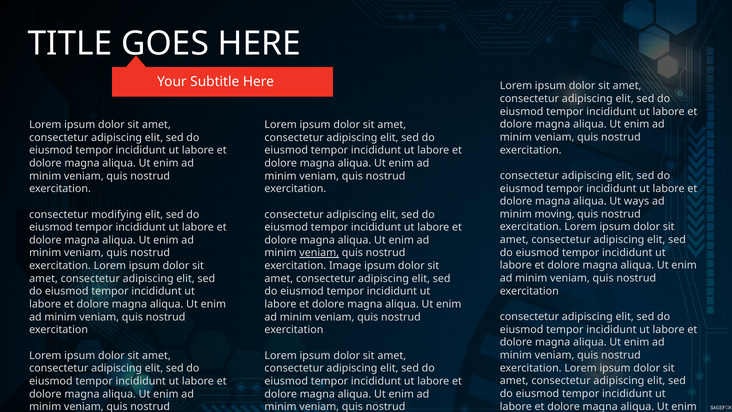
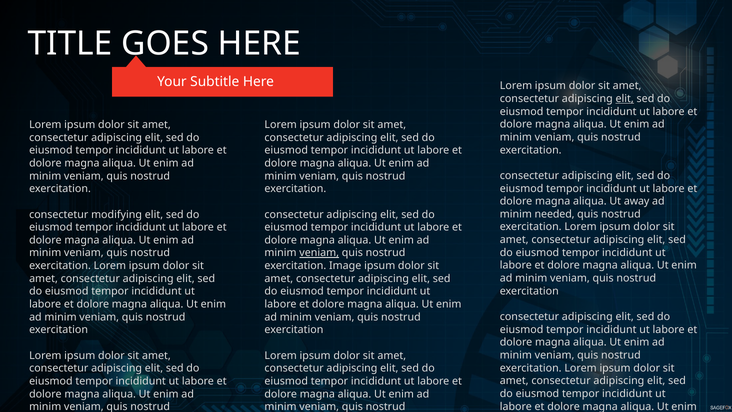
elit at (625, 99) underline: none -> present
ways: ways -> away
moving: moving -> needed
